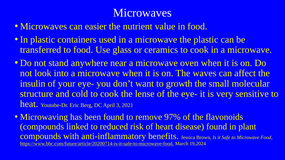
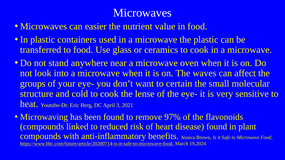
insulin: insulin -> groups
growth: growth -> certain
